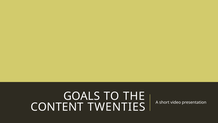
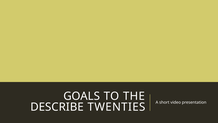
CONTENT: CONTENT -> DESCRIBE
